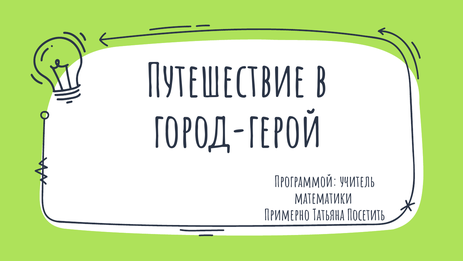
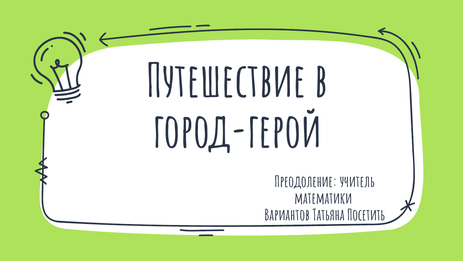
Программой: Программой -> Преодоление
Примерно: Примерно -> Вариантов
